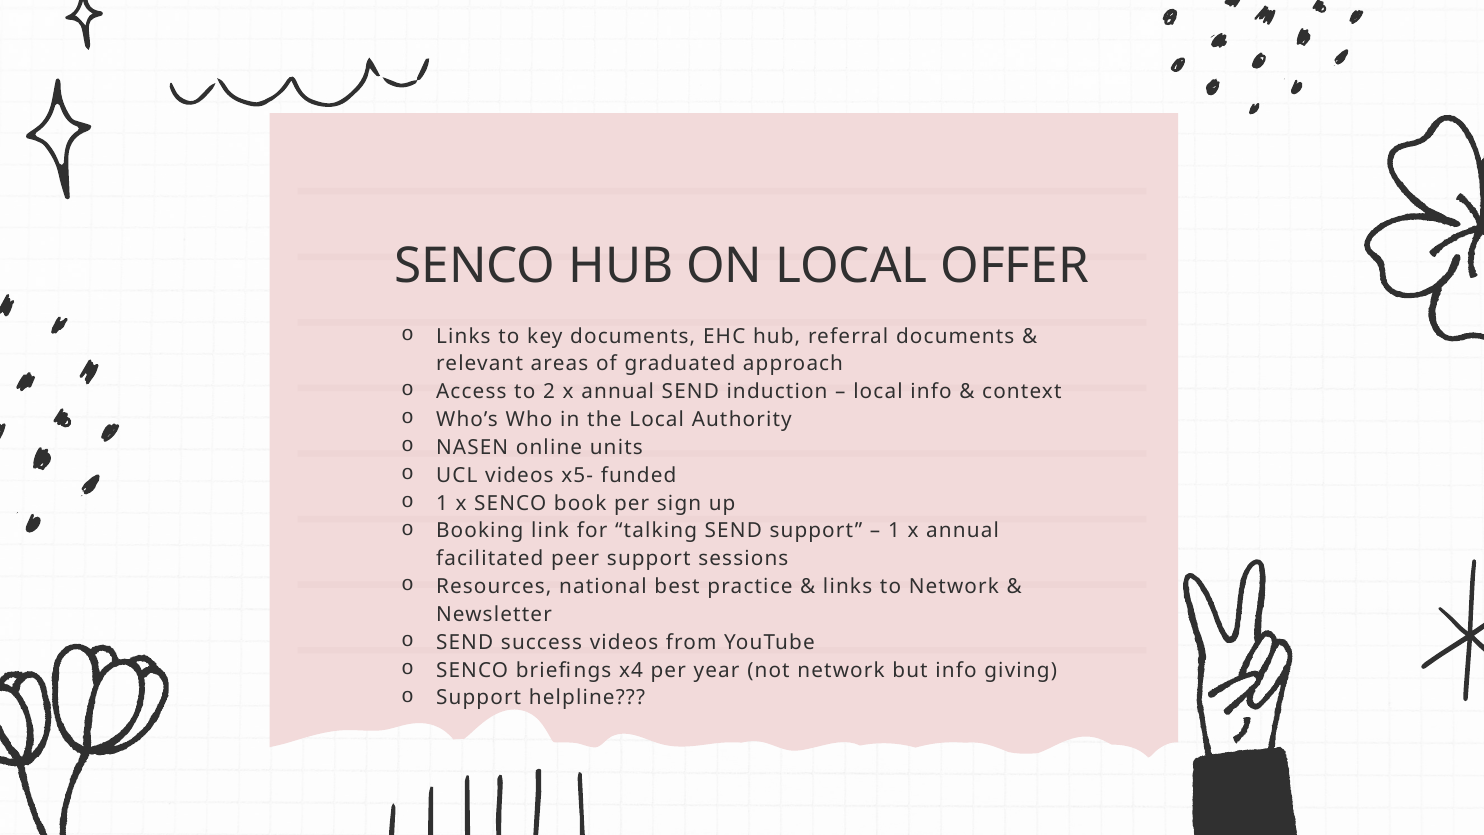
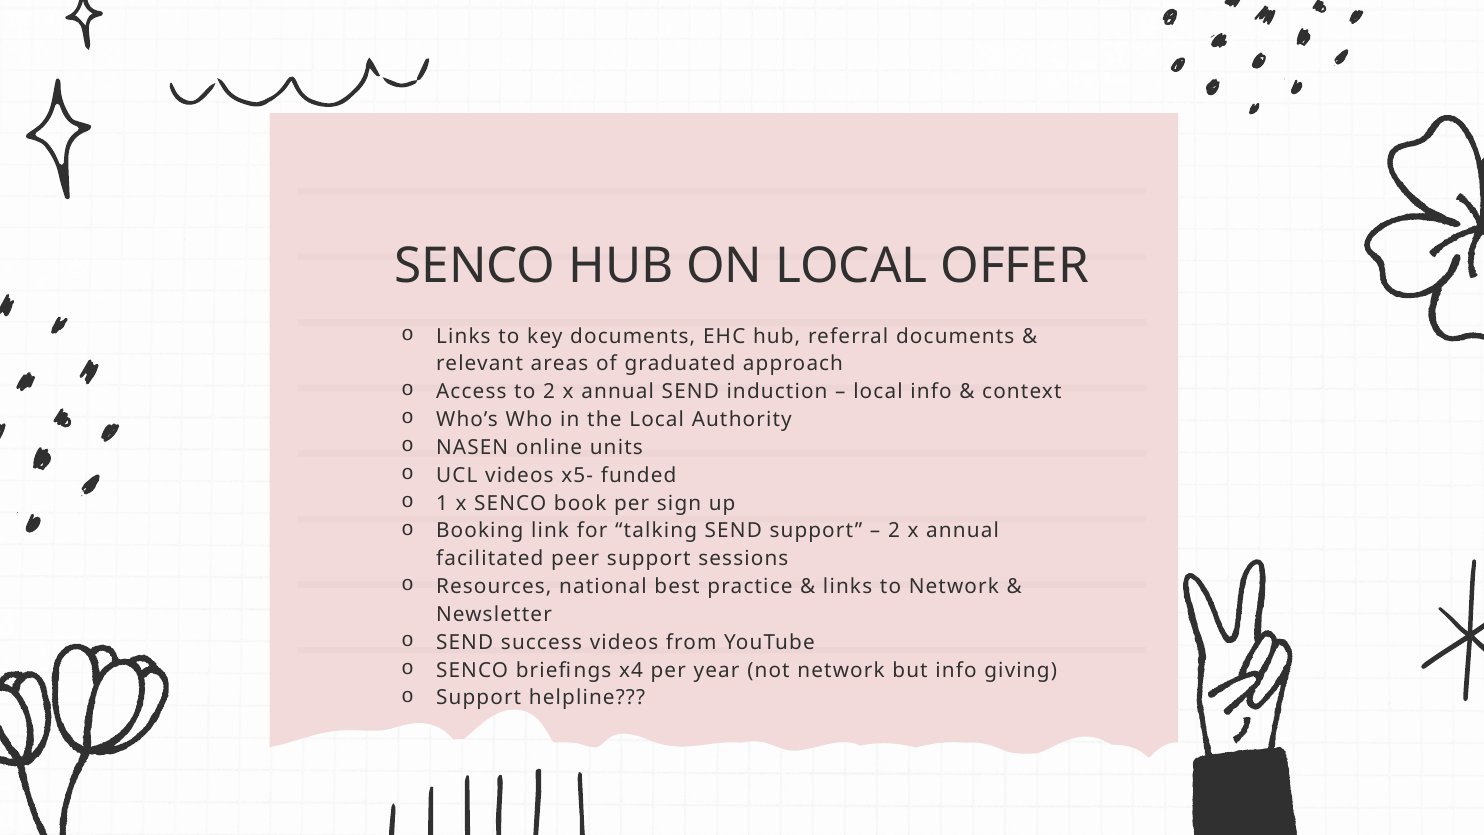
1 at (894, 531): 1 -> 2
